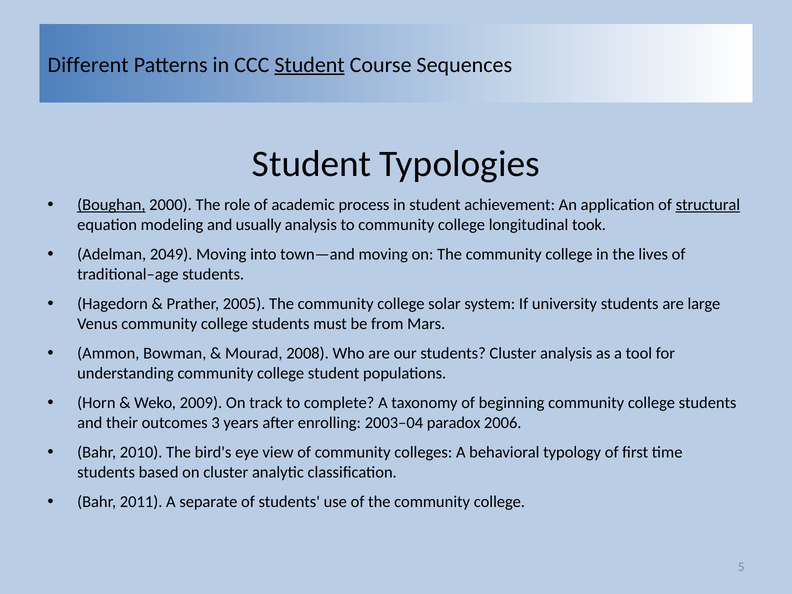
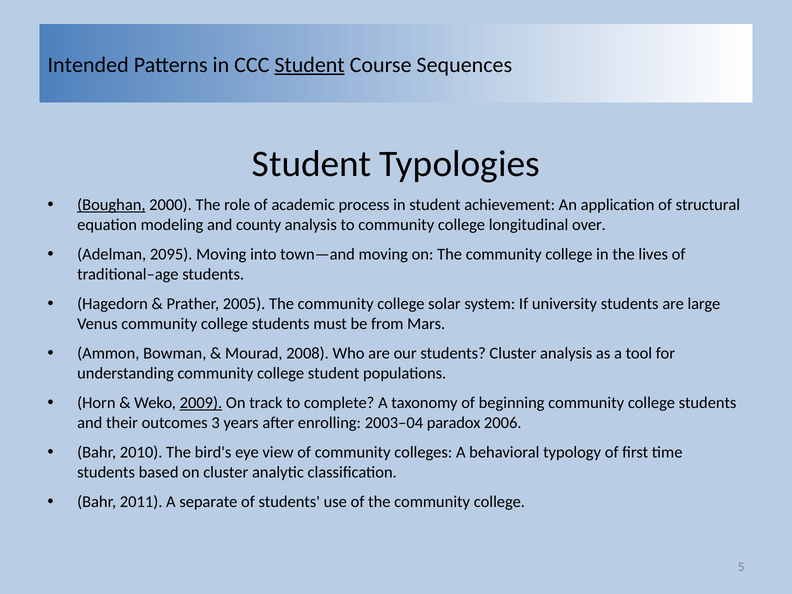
Different: Different -> Intended
structural underline: present -> none
usually: usually -> county
took: took -> over
2049: 2049 -> 2095
2009 underline: none -> present
